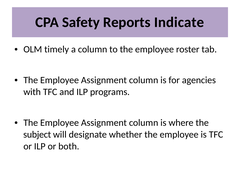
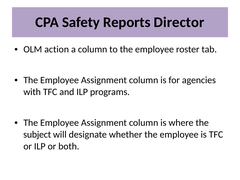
Indicate: Indicate -> Director
timely: timely -> action
